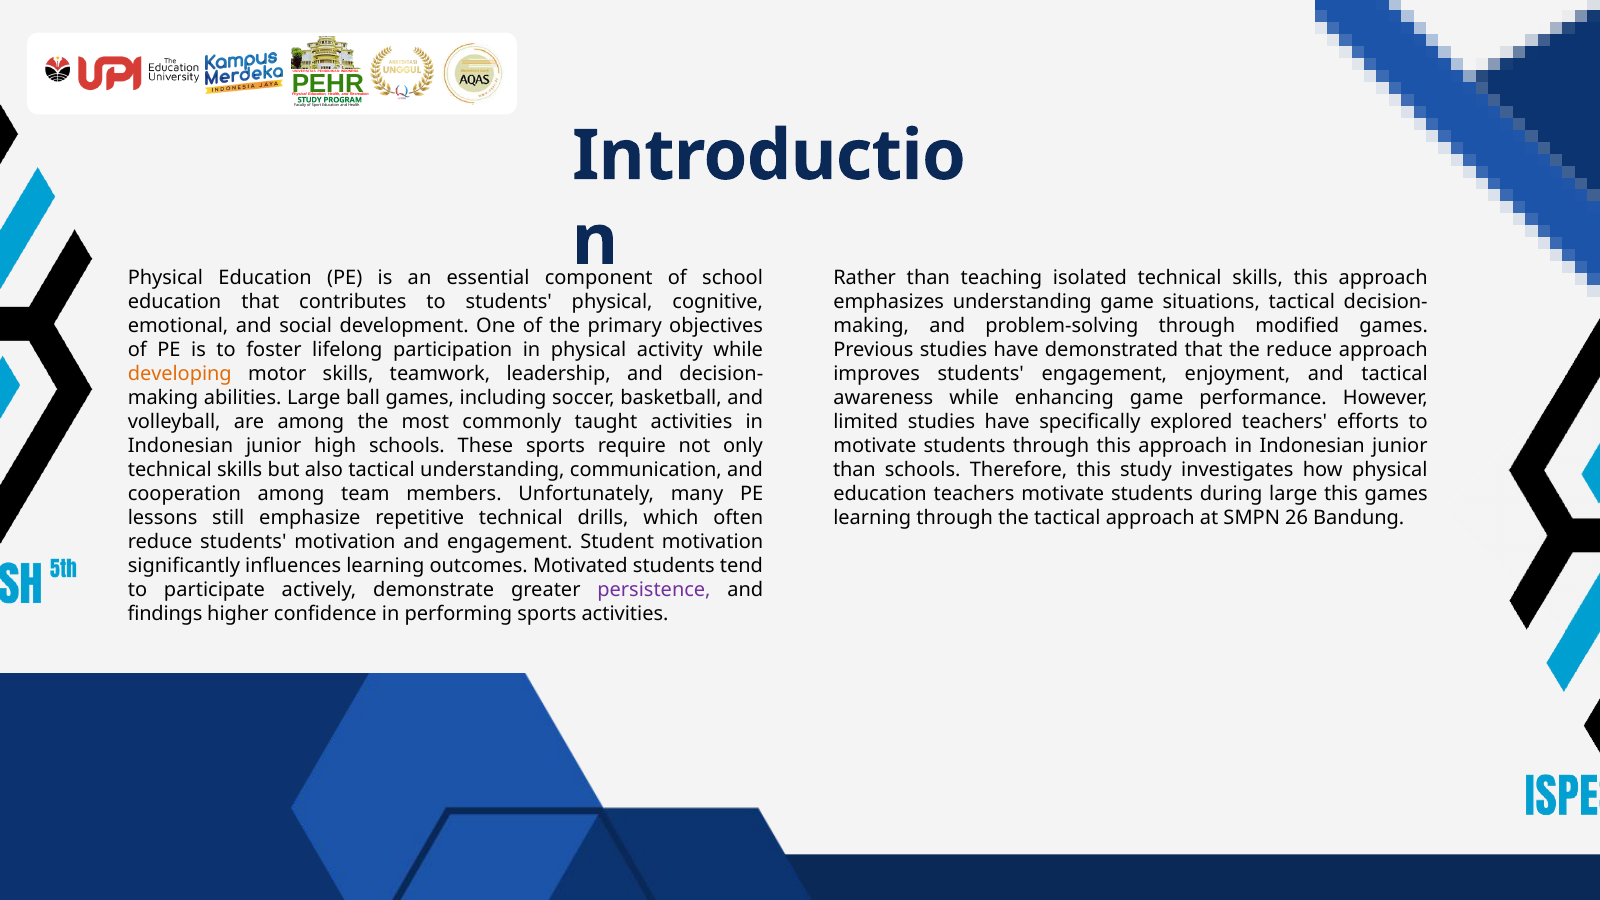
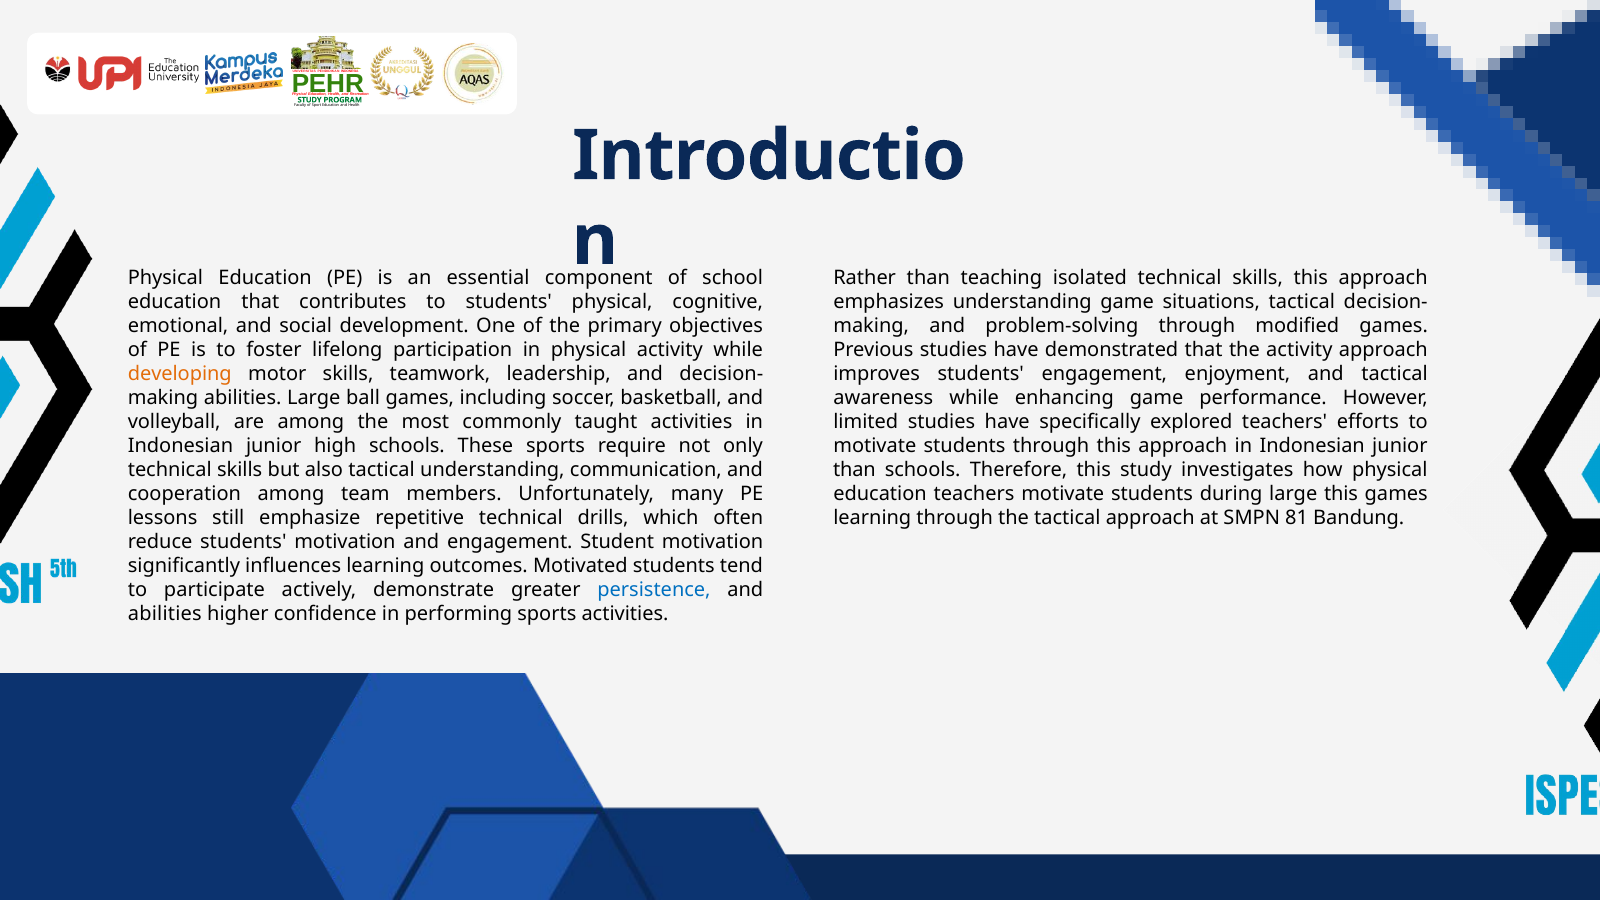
the reduce: reduce -> activity
26: 26 -> 81
persistence colour: purple -> blue
findings at (165, 614): findings -> abilities
